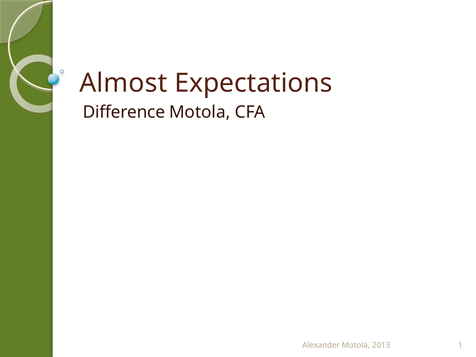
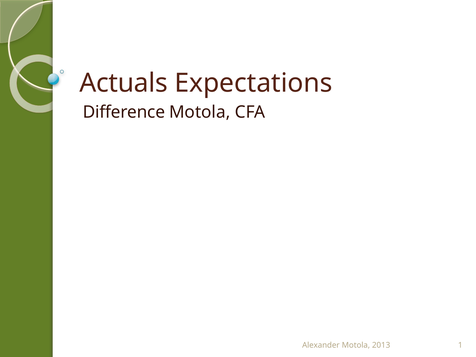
Almost: Almost -> Actuals
